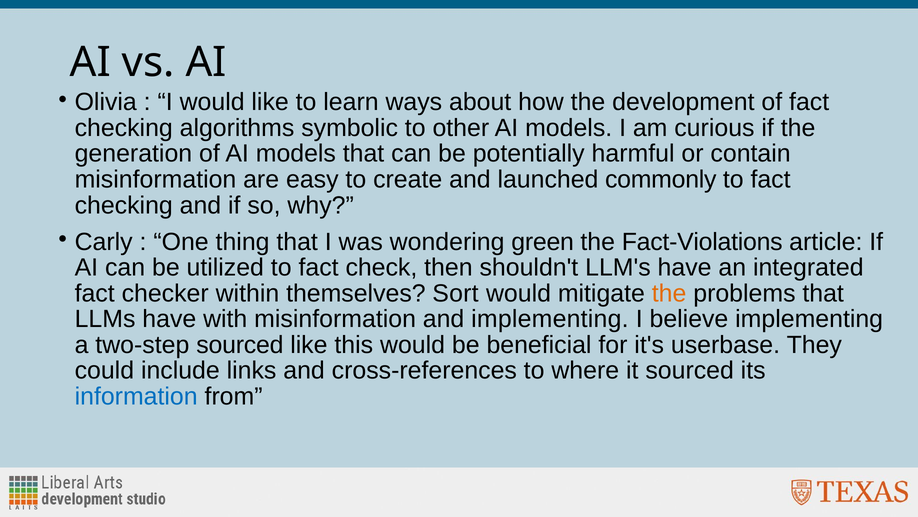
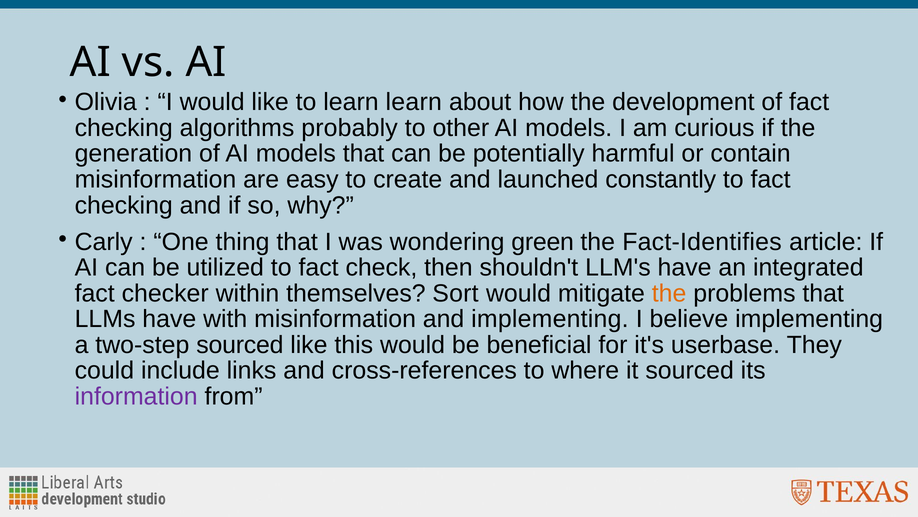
learn ways: ways -> learn
symbolic: symbolic -> probably
commonly: commonly -> constantly
Fact-Violations: Fact-Violations -> Fact-Identifies
information colour: blue -> purple
